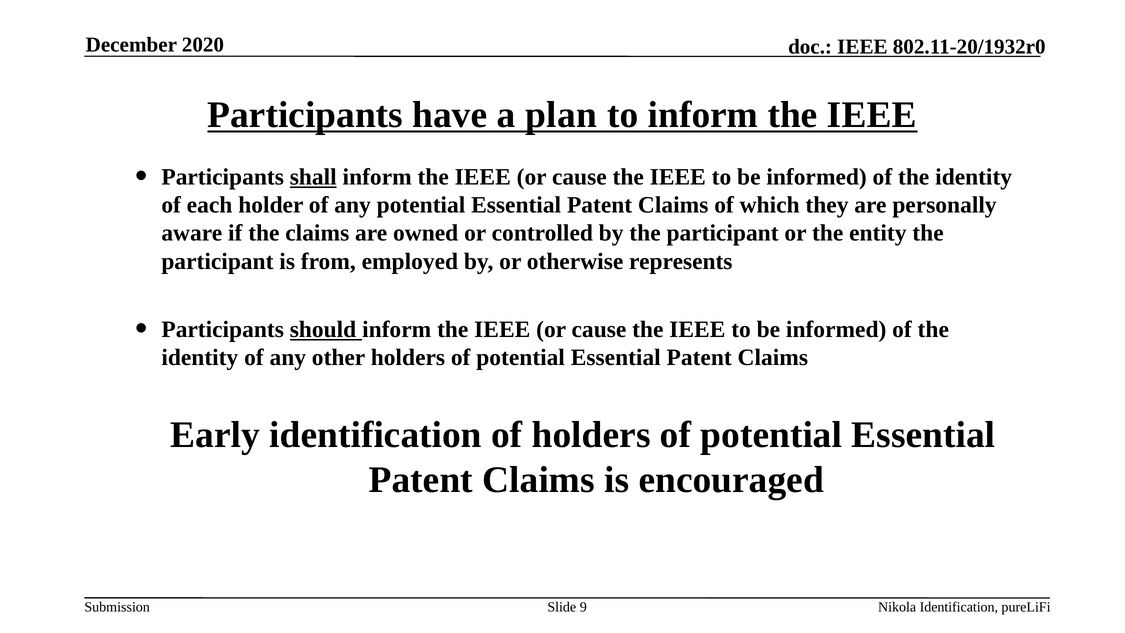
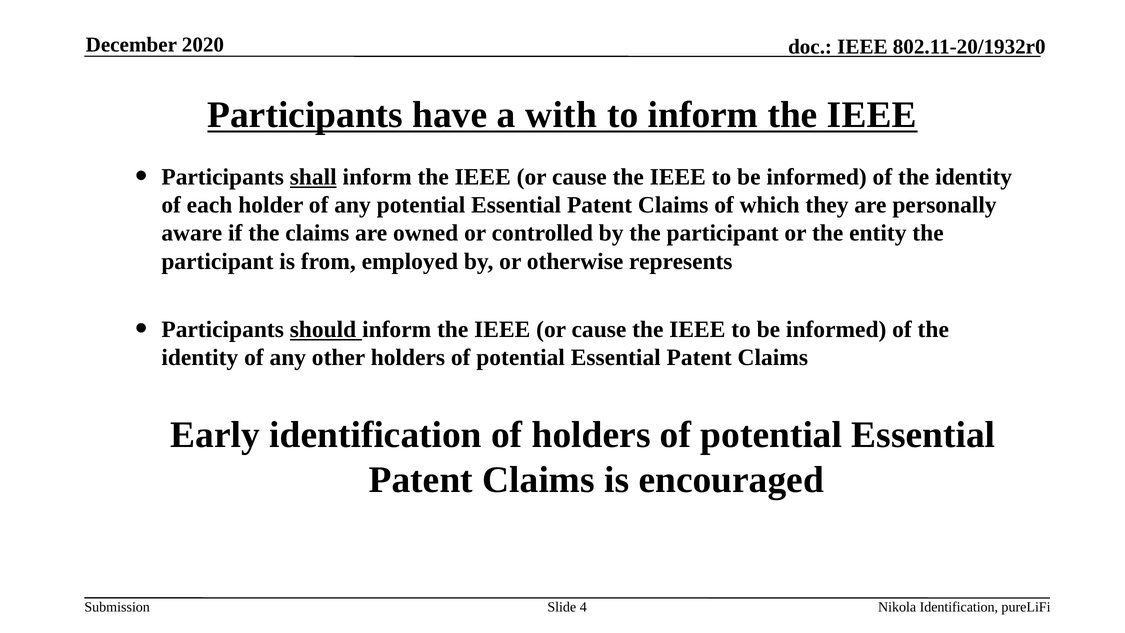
plan: plan -> with
9: 9 -> 4
